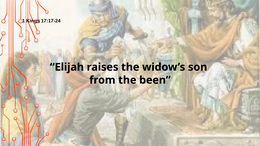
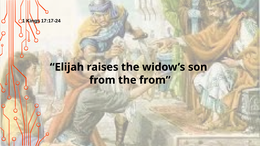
the been: been -> from
